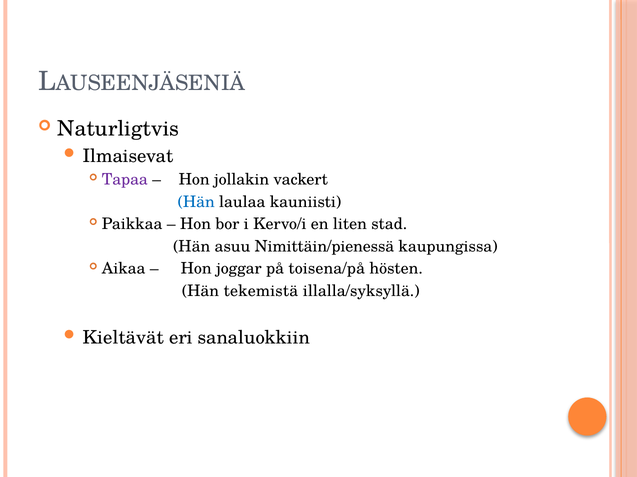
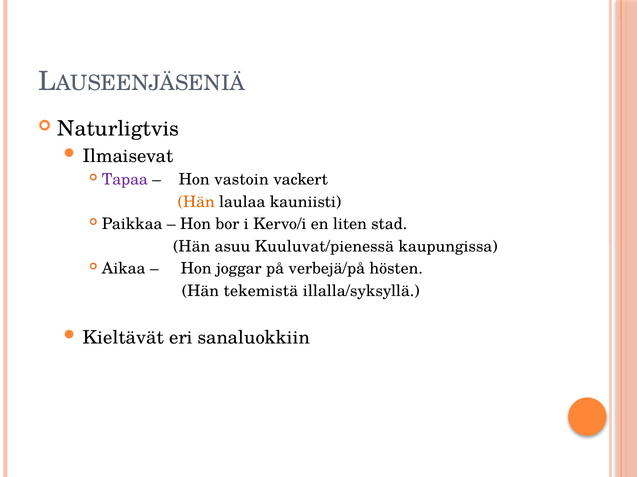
jollakin: jollakin -> vastoin
Hän at (196, 202) colour: blue -> orange
Nimittäin/pienessä: Nimittäin/pienessä -> Kuuluvat/pienessä
toisena/på: toisena/på -> verbejä/på
